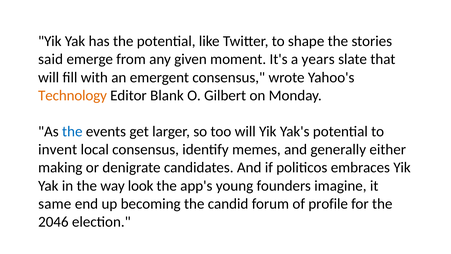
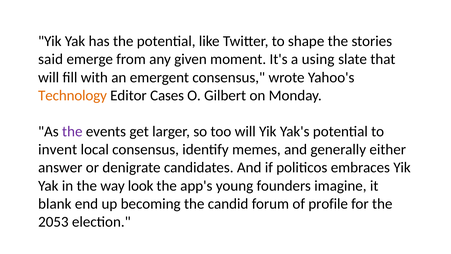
years: years -> using
Blank: Blank -> Cases
the at (72, 131) colour: blue -> purple
making: making -> answer
same: same -> blank
2046: 2046 -> 2053
